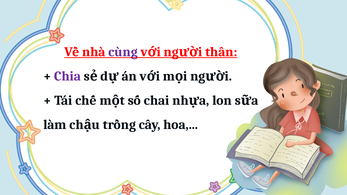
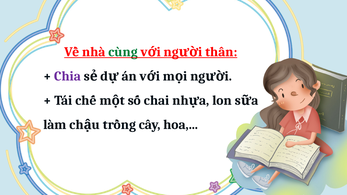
cùng colour: purple -> green
